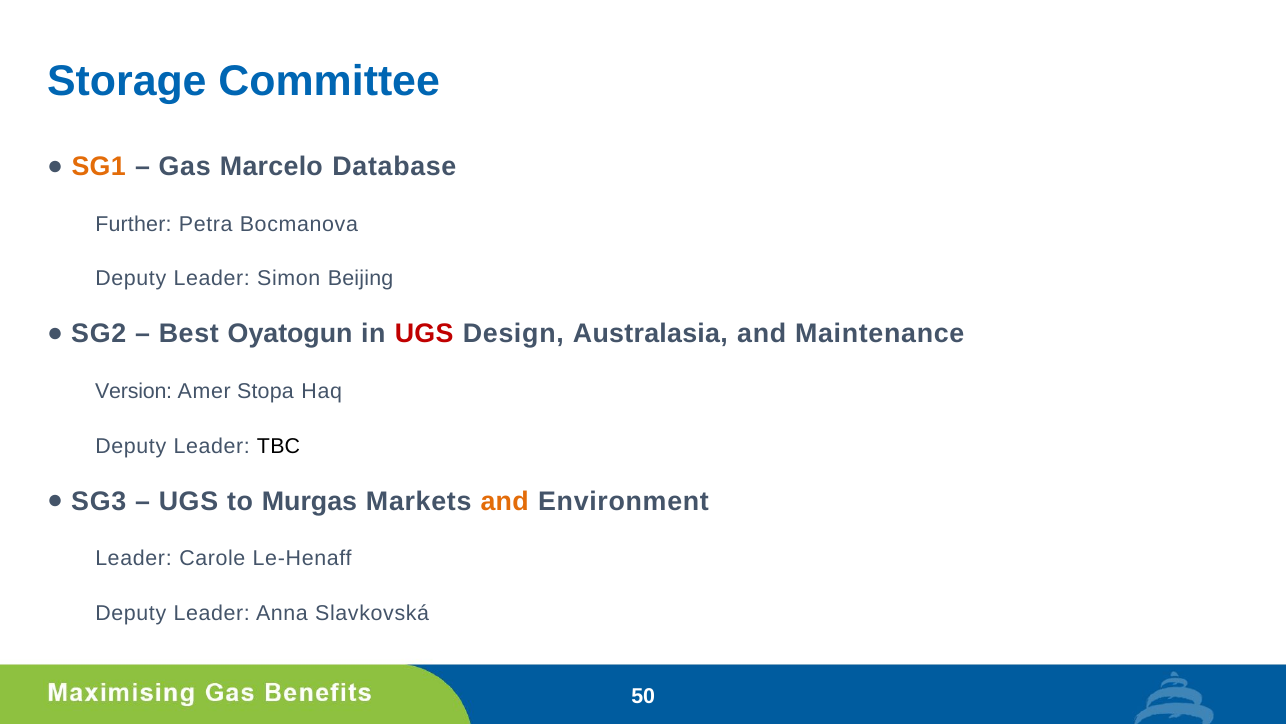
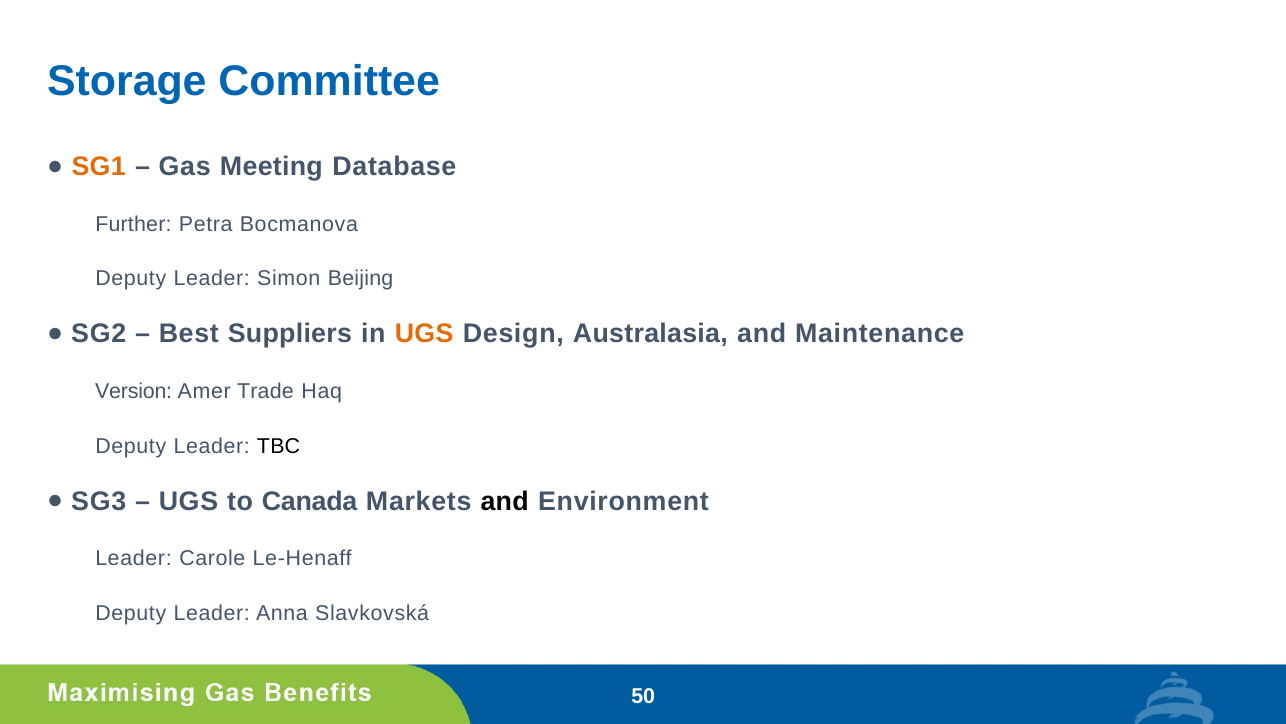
Marcelo: Marcelo -> Meeting
Oyatogun: Oyatogun -> Suppliers
UGS at (424, 334) colour: red -> orange
Stopa: Stopa -> Trade
Murgas: Murgas -> Canada
and at (505, 501) colour: orange -> black
